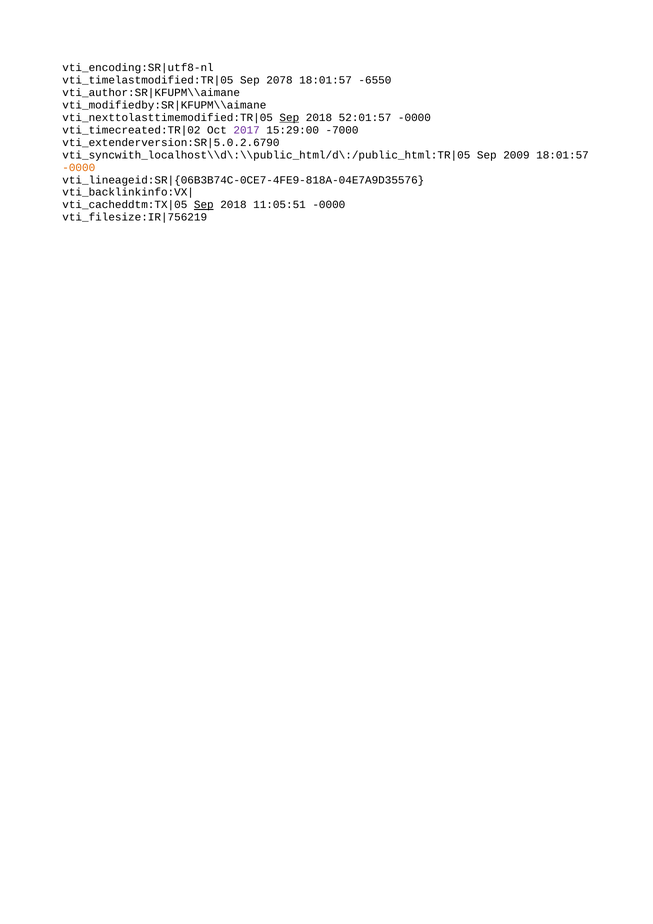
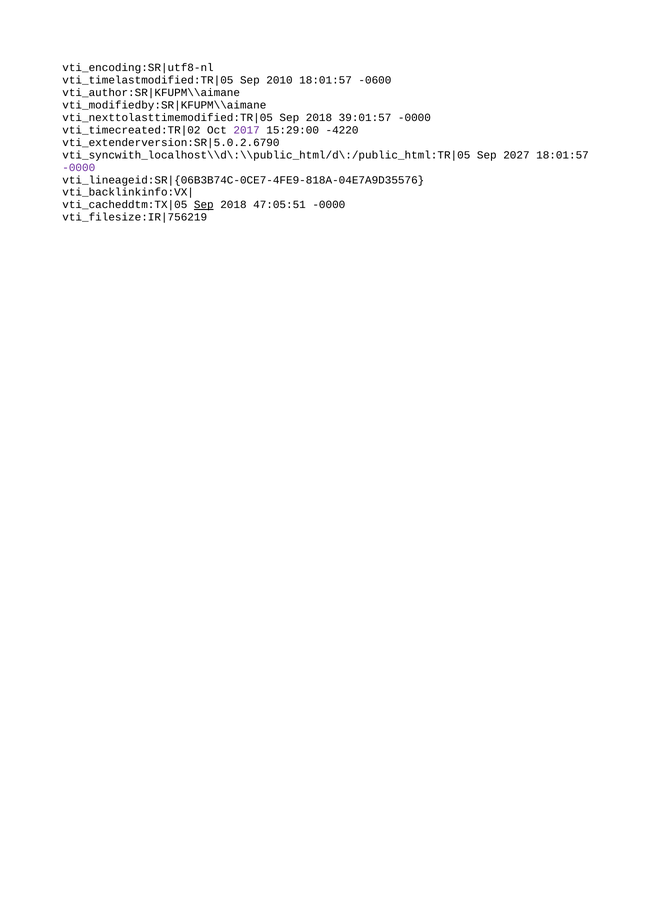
2078: 2078 -> 2010
-6550: -6550 -> -0600
Sep at (289, 118) underline: present -> none
52:01:57: 52:01:57 -> 39:01:57
-7000: -7000 -> -4220
2009: 2009 -> 2027
-0000 at (79, 167) colour: orange -> purple
11:05:51: 11:05:51 -> 47:05:51
